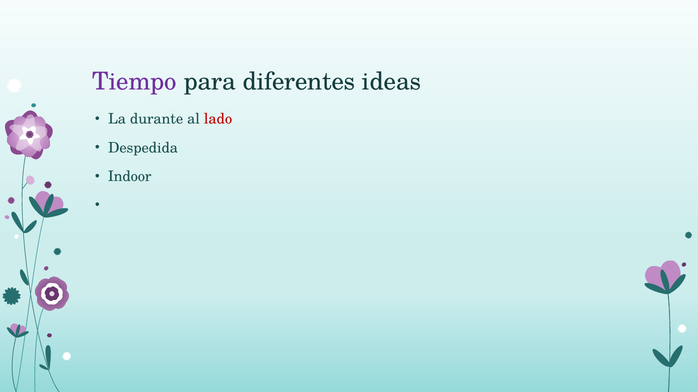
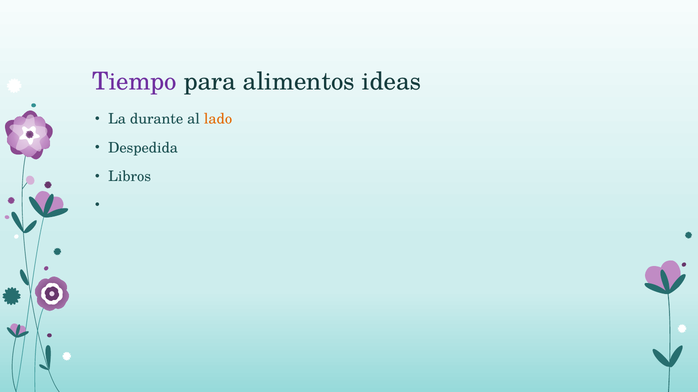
diferentes: diferentes -> alimentos
lado colour: red -> orange
Indoor: Indoor -> Libros
